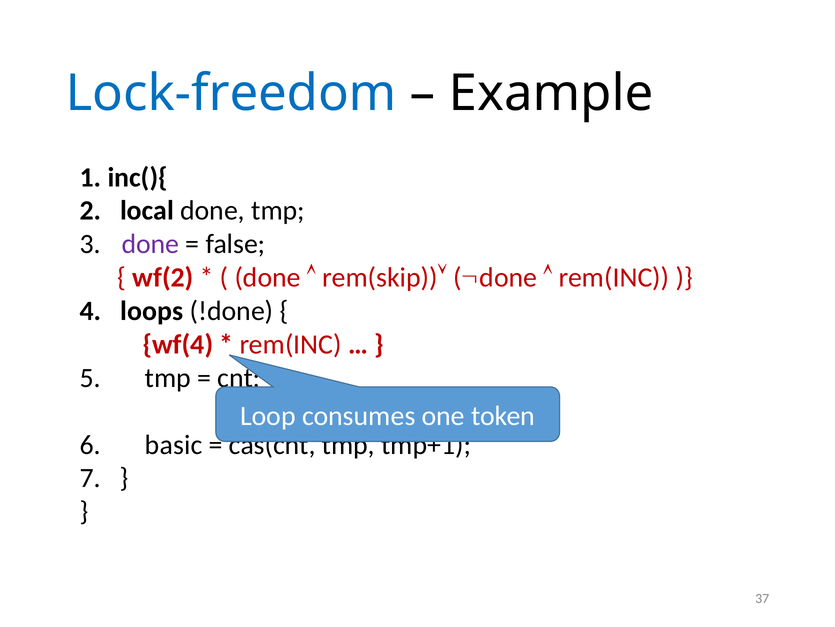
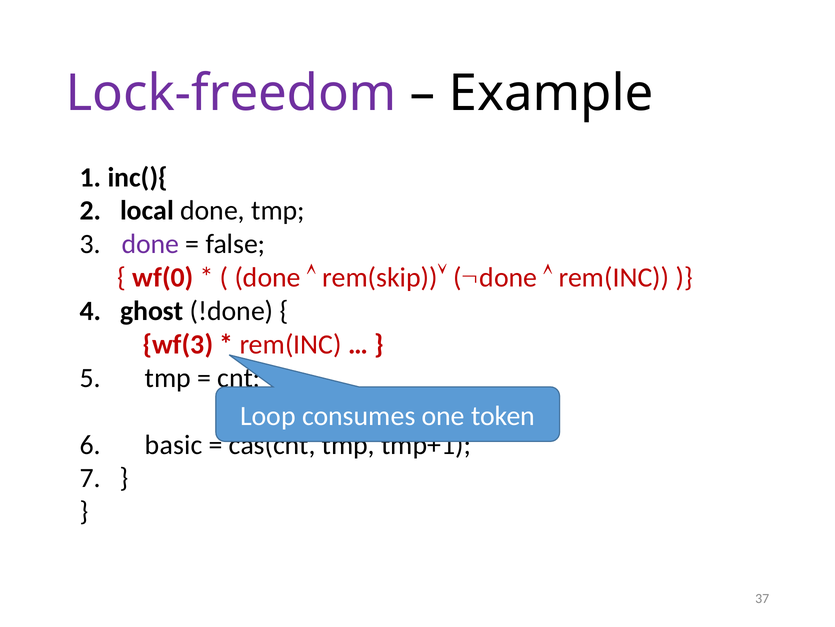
Lock-freedom colour: blue -> purple
wf(2 at (163, 277): wf(2 -> wf(0
loops: loops -> ghost
wf(4: wf(4 -> wf(3
